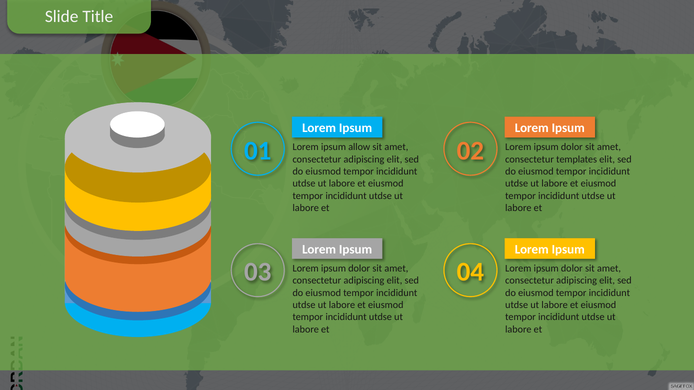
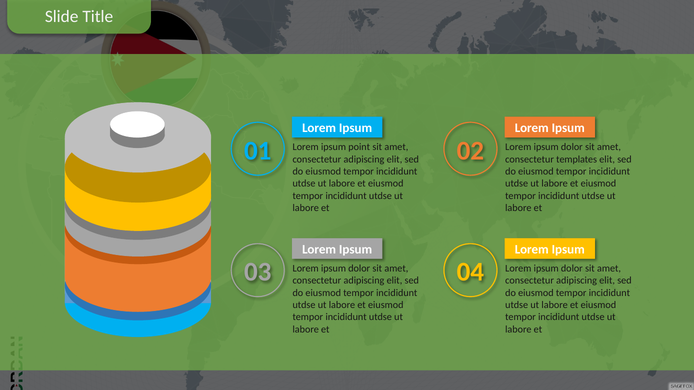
allow: allow -> point
